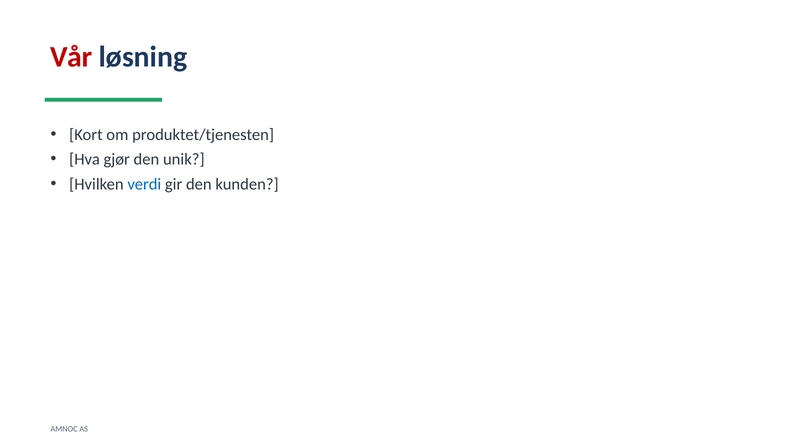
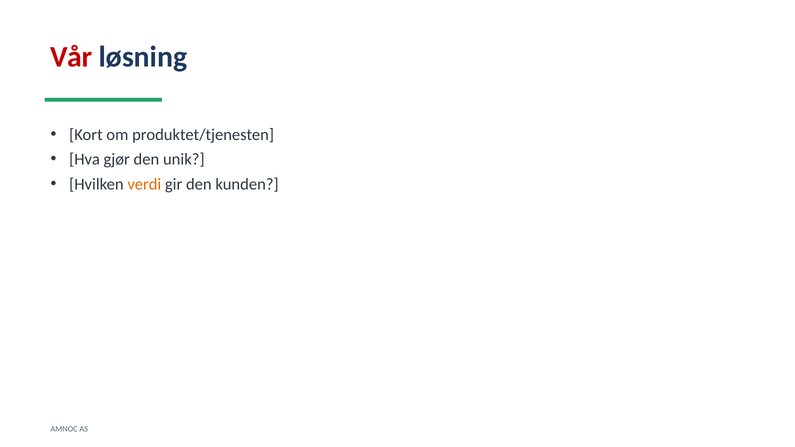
verdi colour: blue -> orange
